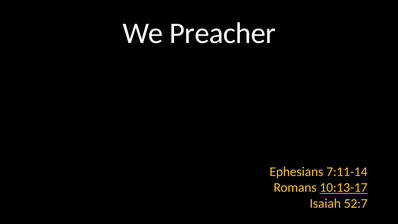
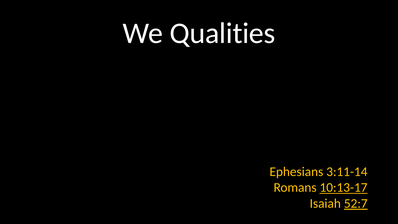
Preacher: Preacher -> Qualities
7:11-14: 7:11-14 -> 3:11-14
52:7 underline: none -> present
